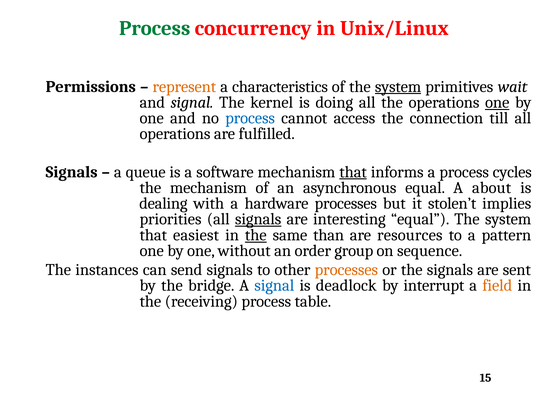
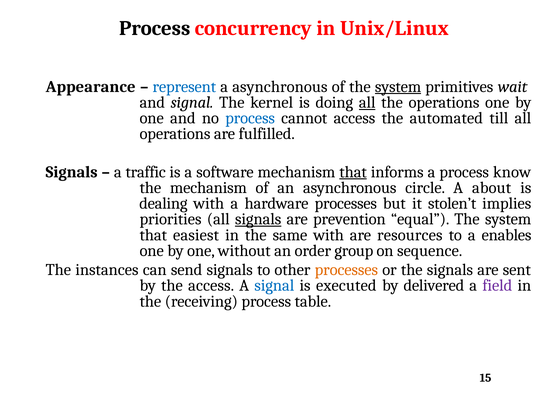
Process at (155, 28) colour: green -> black
Permissions: Permissions -> Appearance
represent colour: orange -> blue
a characteristics: characteristics -> asynchronous
all at (367, 102) underline: none -> present
one at (497, 102) underline: present -> none
connection: connection -> automated
queue: queue -> traffic
cycles: cycles -> know
asynchronous equal: equal -> circle
interesting: interesting -> prevention
the at (256, 235) underline: present -> none
same than: than -> with
pattern: pattern -> enables
the bridge: bridge -> access
deadlock: deadlock -> executed
interrupt: interrupt -> delivered
field colour: orange -> purple
